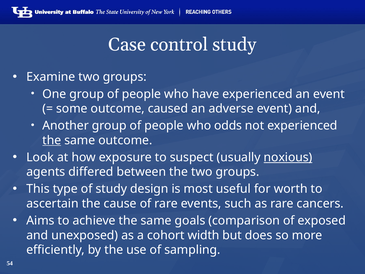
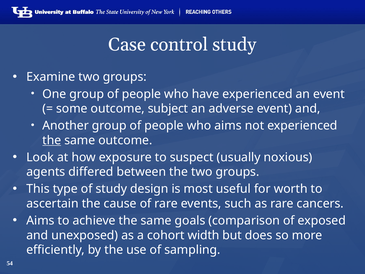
caused: caused -> subject
who odds: odds -> aims
noxious underline: present -> none
